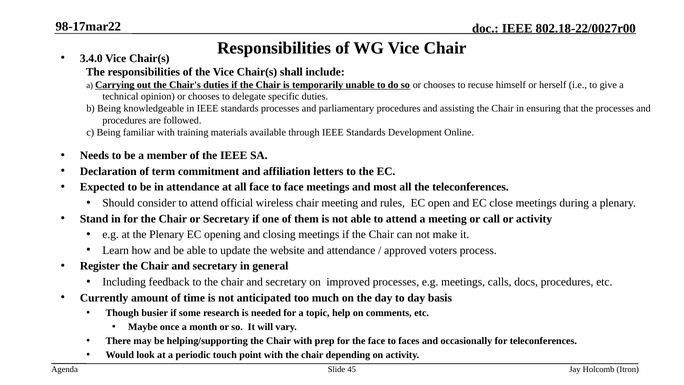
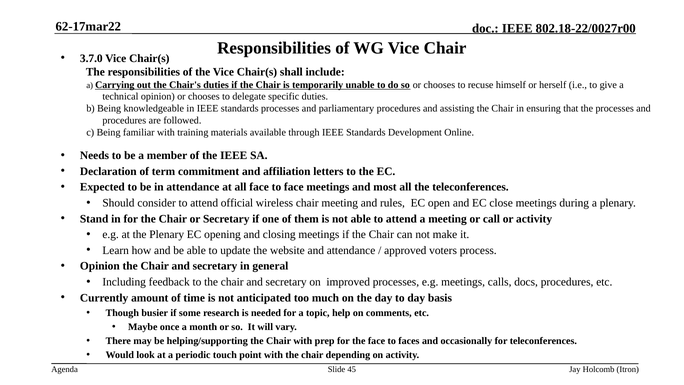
98-17mar22: 98-17mar22 -> 62-17mar22
3.4.0: 3.4.0 -> 3.7.0
Register at (100, 266): Register -> Opinion
